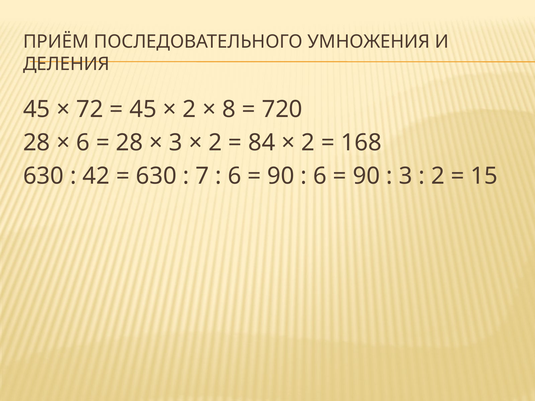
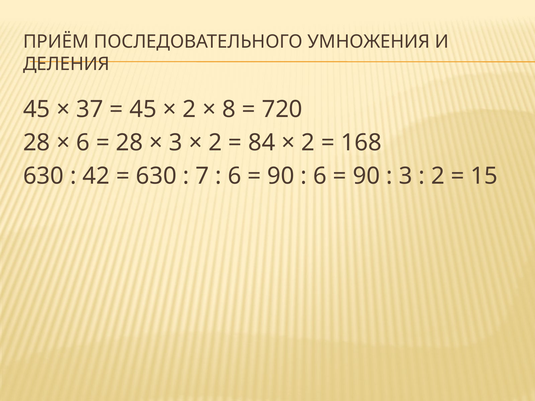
72: 72 -> 37
